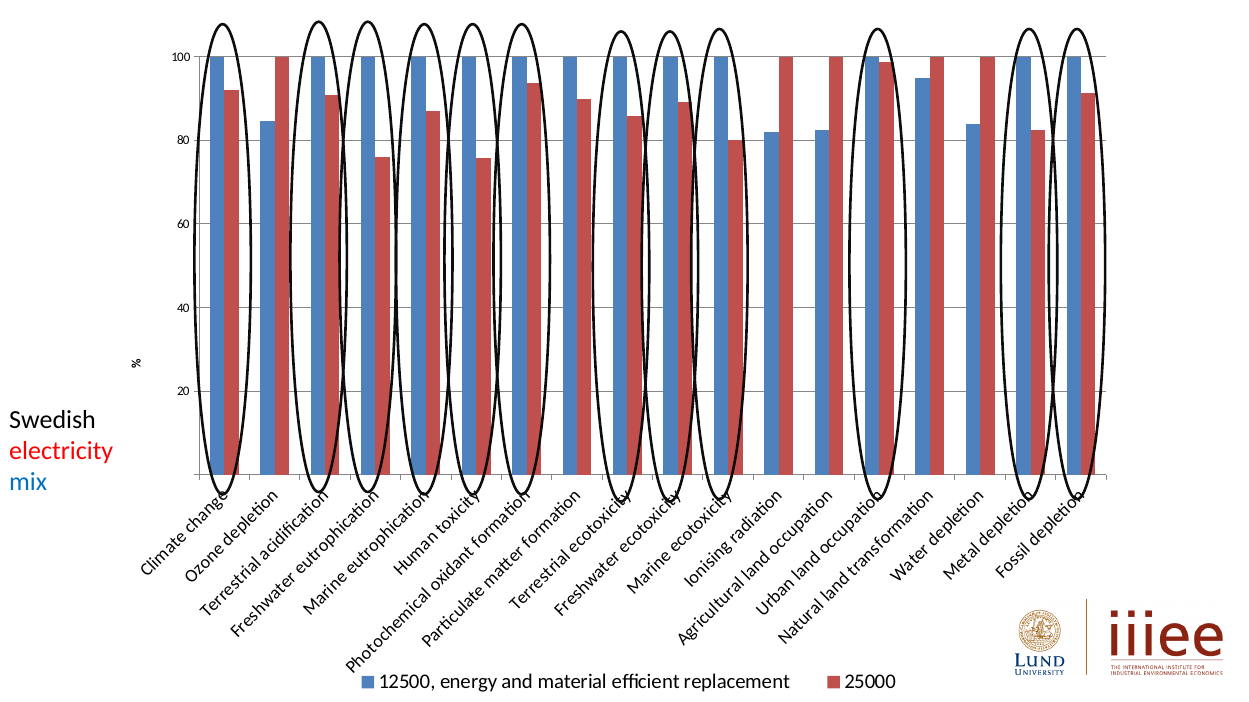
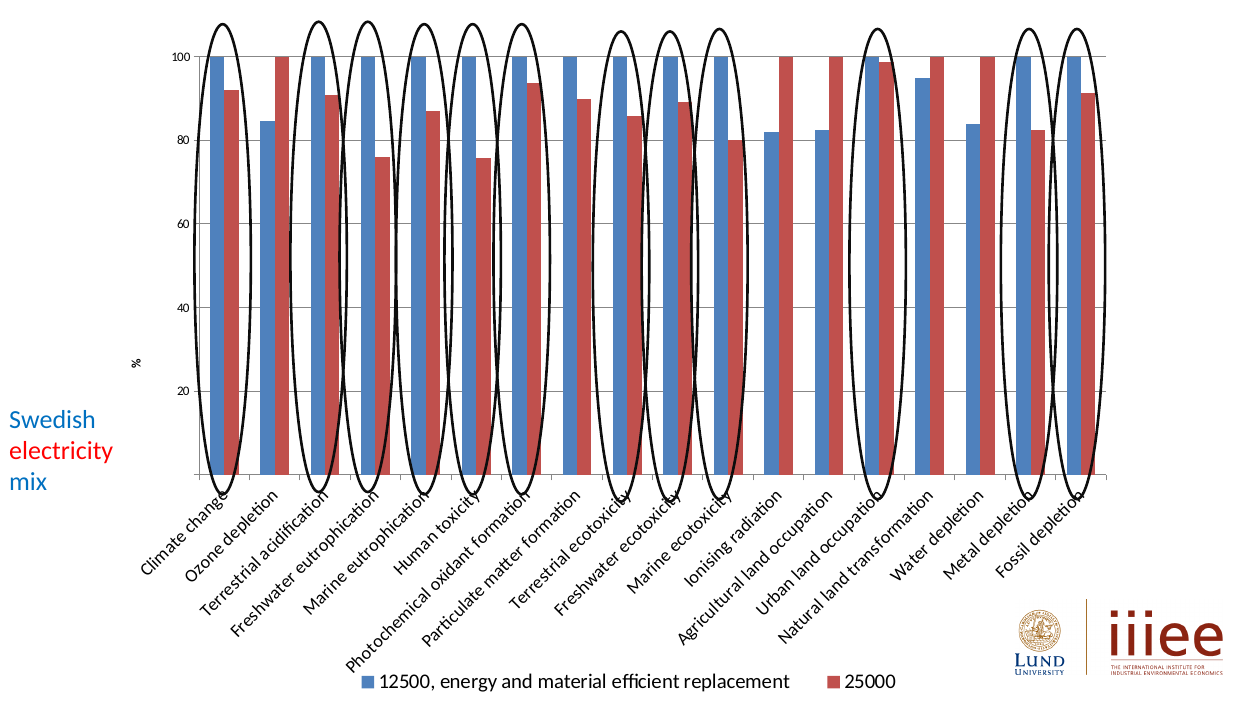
Swedish colour: black -> blue
